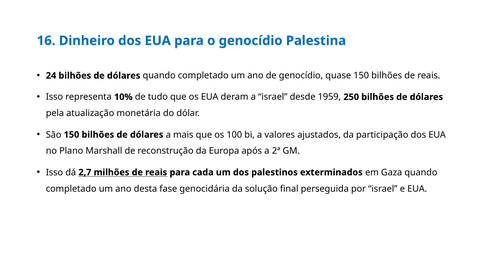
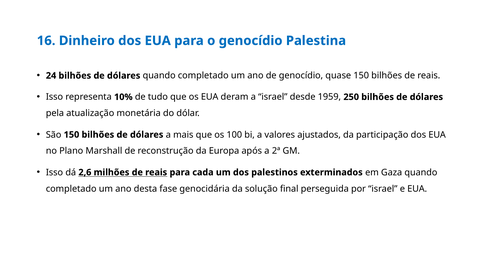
2,7: 2,7 -> 2,6
